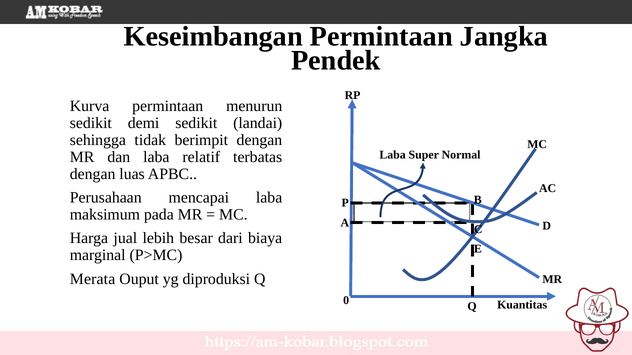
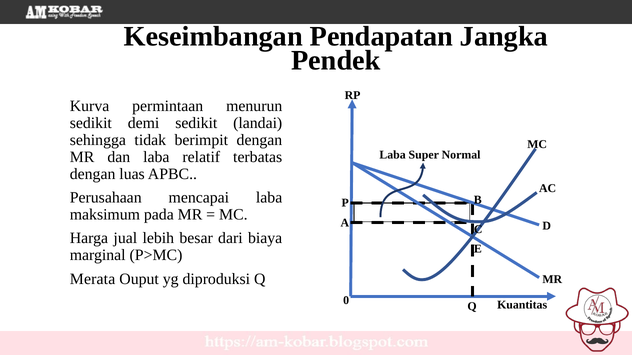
Keseimbangan Permintaan: Permintaan -> Pendapatan
